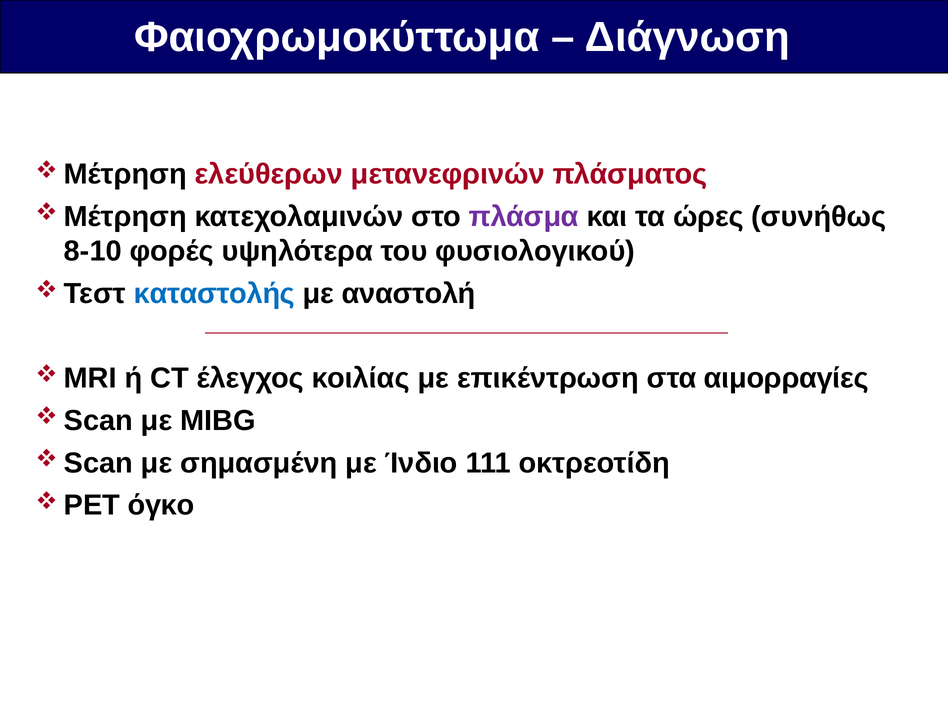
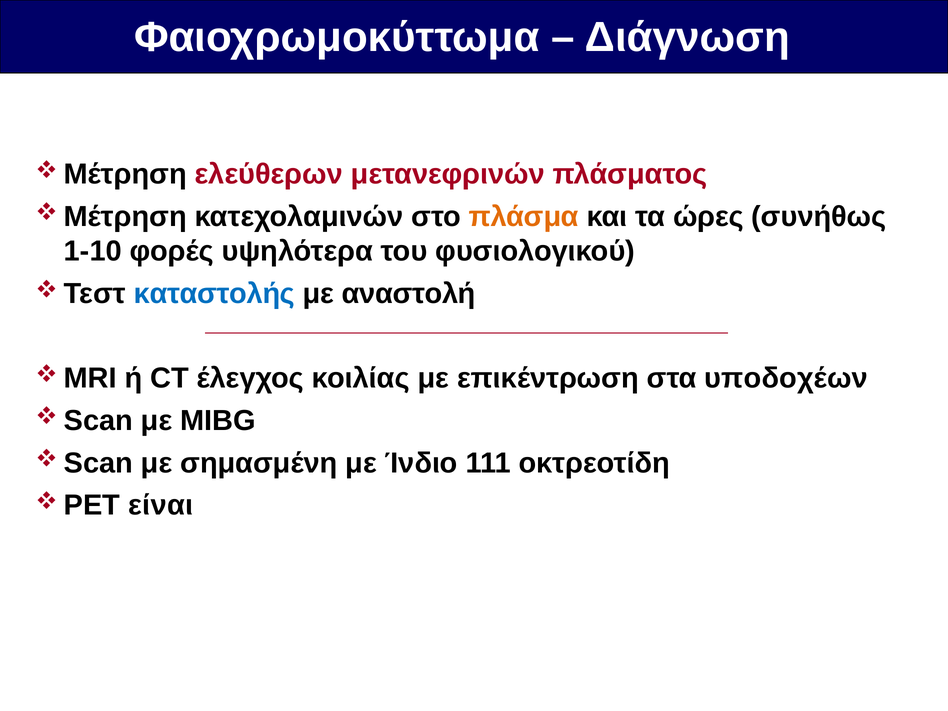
πλάσμα colour: purple -> orange
8-10: 8-10 -> 1-10
αιμορραγίες: αιμορραγίες -> υποδοχέων
όγκο: όγκο -> είναι
